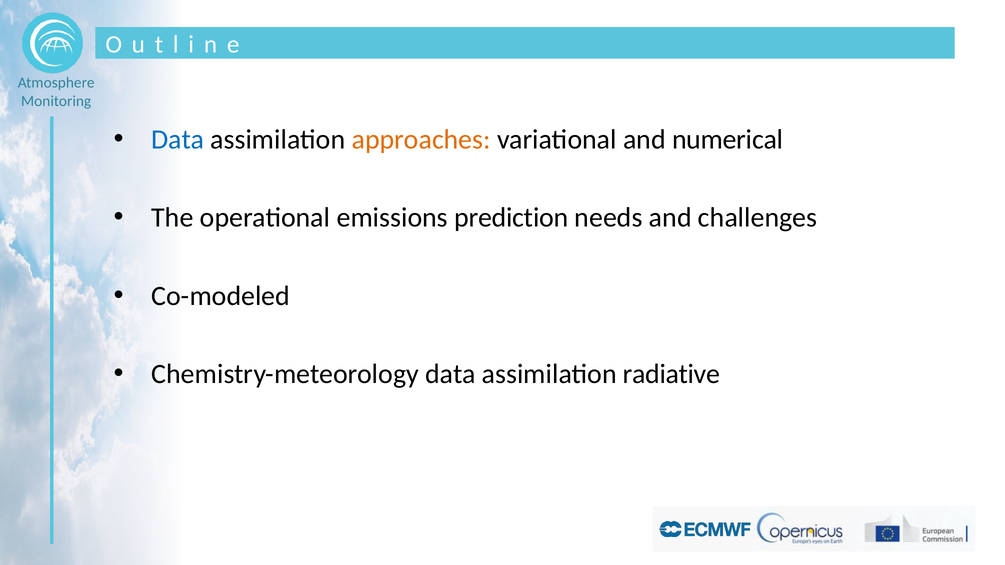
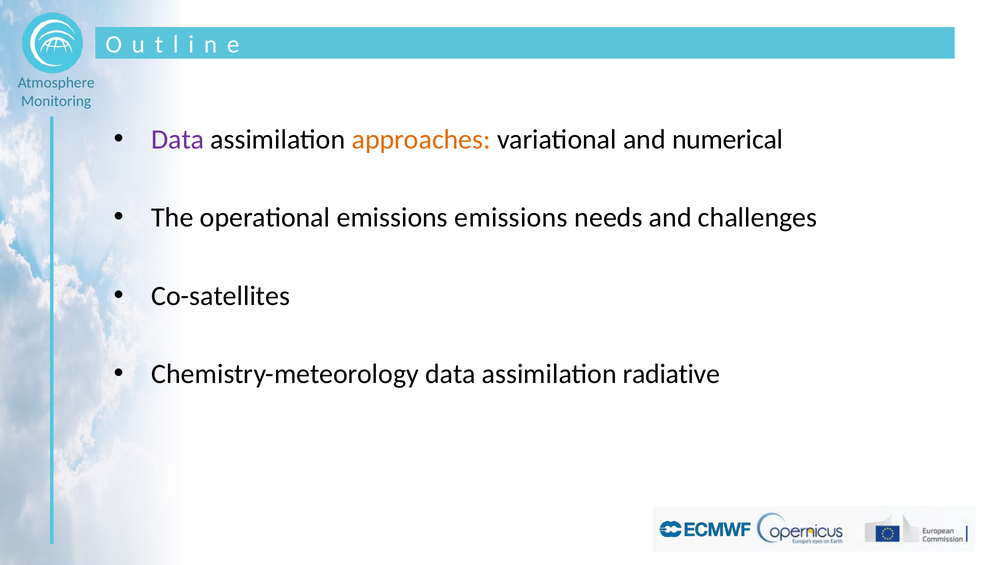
Data at (178, 140) colour: blue -> purple
emissions prediction: prediction -> emissions
Co-modeled: Co-modeled -> Co-satellites
